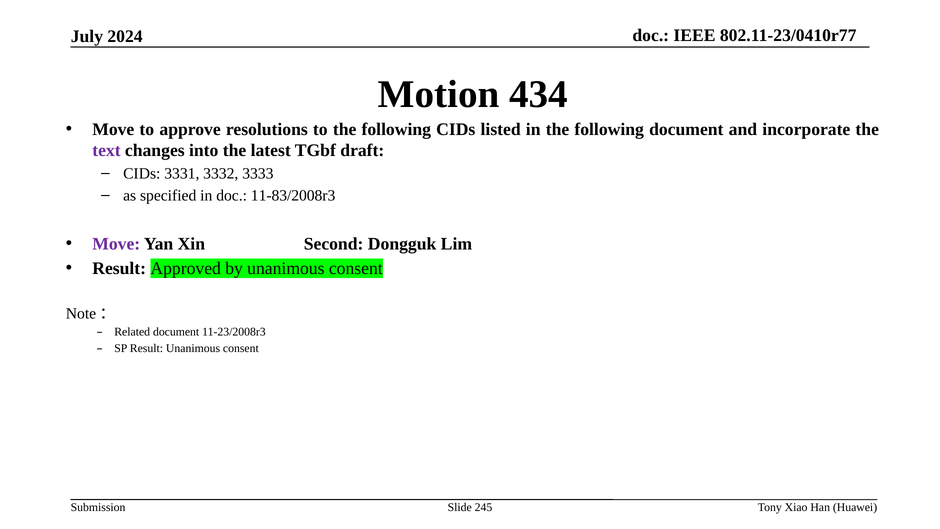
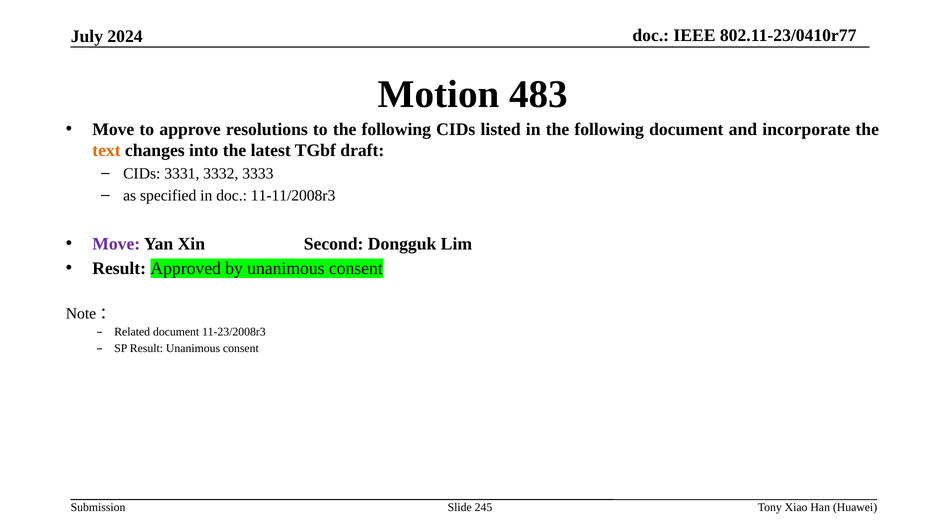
434: 434 -> 483
text colour: purple -> orange
11-83/2008r3: 11-83/2008r3 -> 11-11/2008r3
